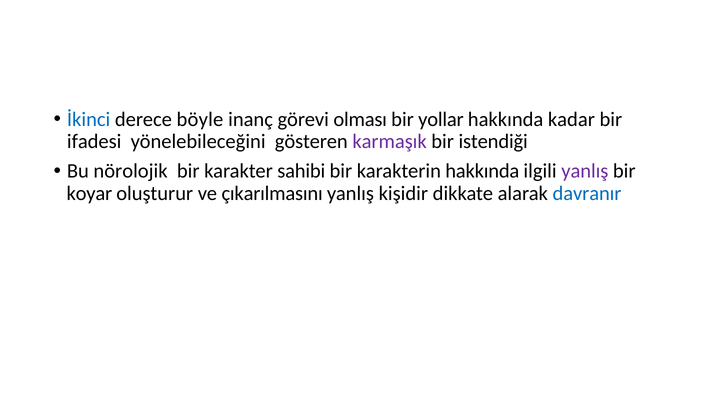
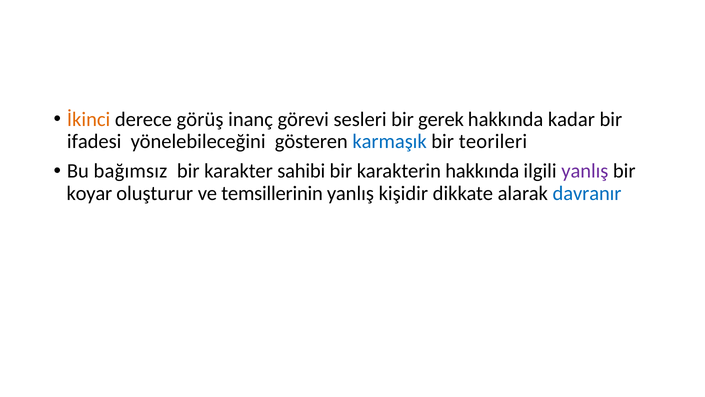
İkinci colour: blue -> orange
böyle: böyle -> görüş
olması: olması -> sesleri
yollar: yollar -> gerek
karmaşık colour: purple -> blue
istendiği: istendiği -> teorileri
nörolojik: nörolojik -> bağımsız
çıkarılmasını: çıkarılmasını -> temsillerinin
